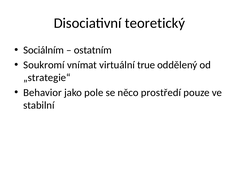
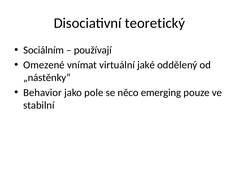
ostatním: ostatním -> používají
Soukromí: Soukromí -> Omezené
true: true -> jaké
„strategie“: „strategie“ -> „nástěnky“
prostředí: prostředí -> emerging
